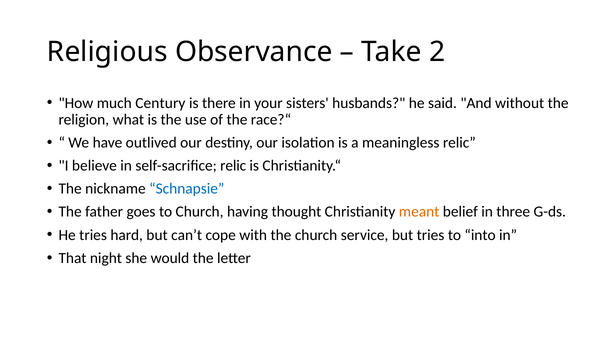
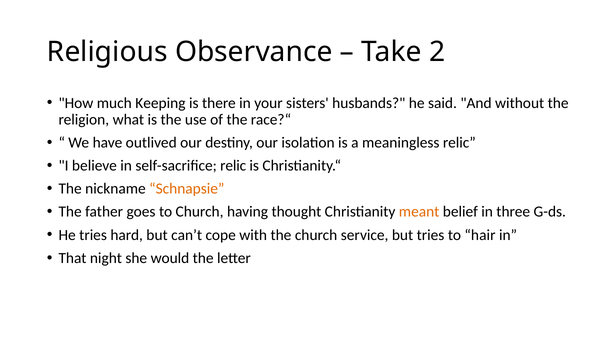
Century: Century -> Keeping
Schnapsie colour: blue -> orange
into: into -> hair
